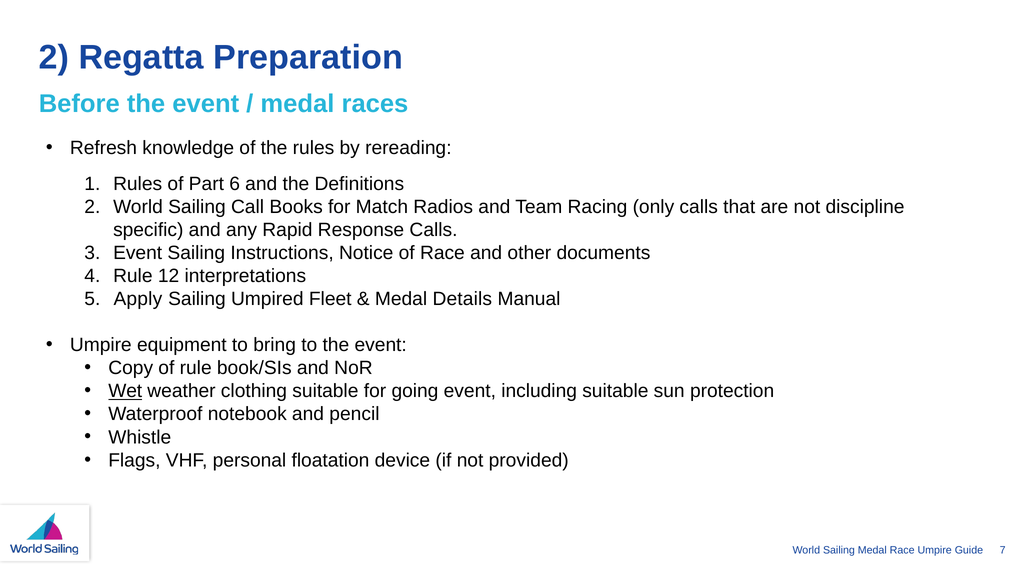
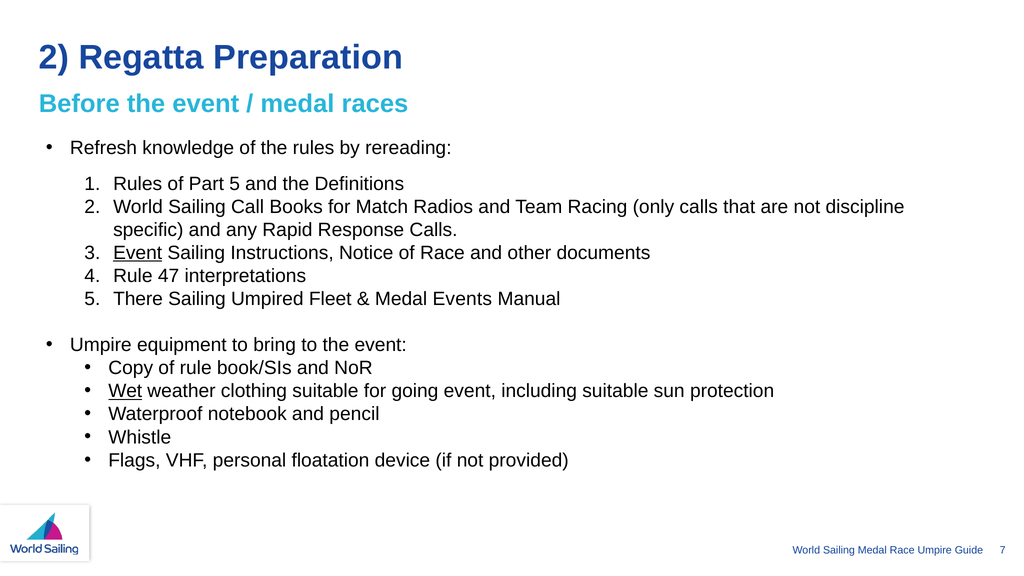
Part 6: 6 -> 5
Event at (138, 253) underline: none -> present
12: 12 -> 47
Apply: Apply -> There
Details: Details -> Events
